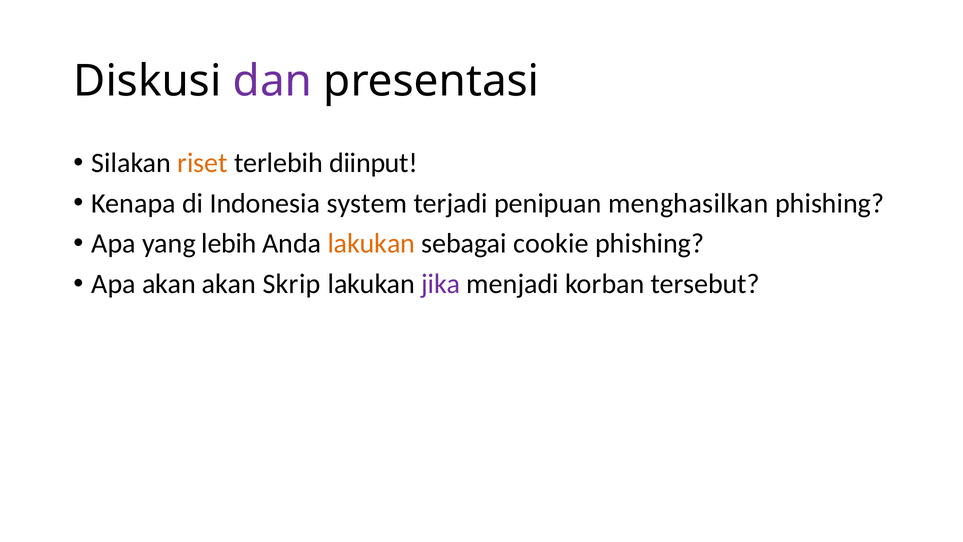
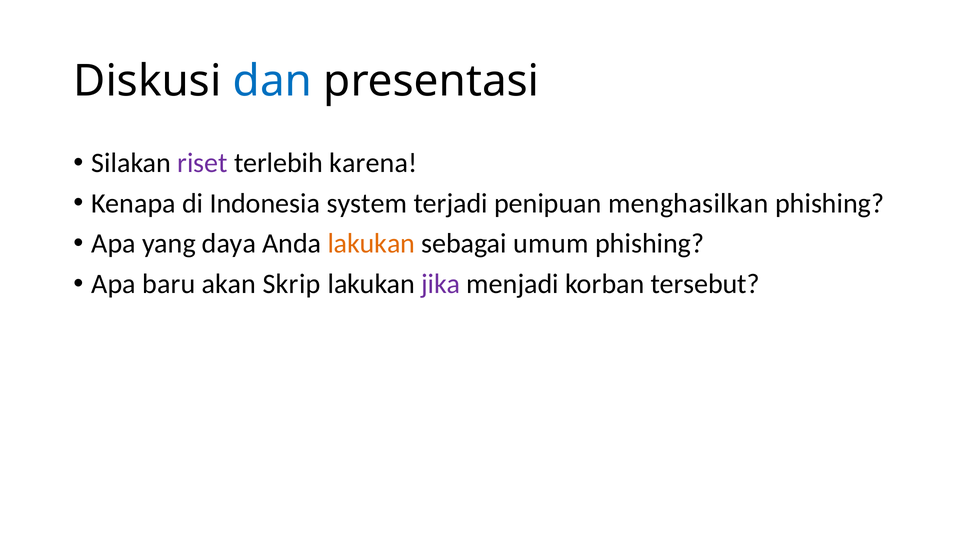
dan colour: purple -> blue
riset colour: orange -> purple
diinput: diinput -> karena
lebih: lebih -> daya
cookie: cookie -> umum
Apa akan: akan -> baru
